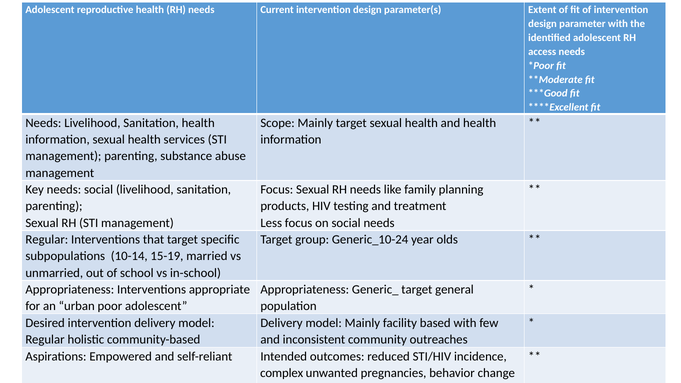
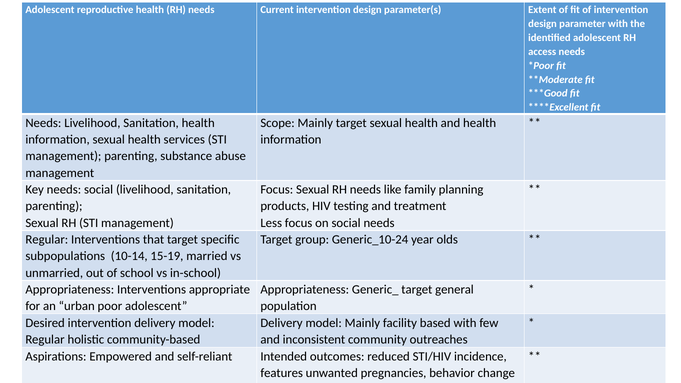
complex: complex -> features
